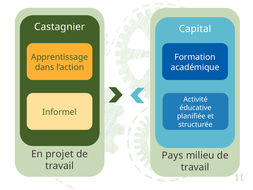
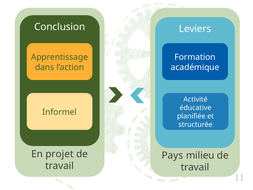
Castagnier: Castagnier -> Conclusion
Capital: Capital -> Leviers
